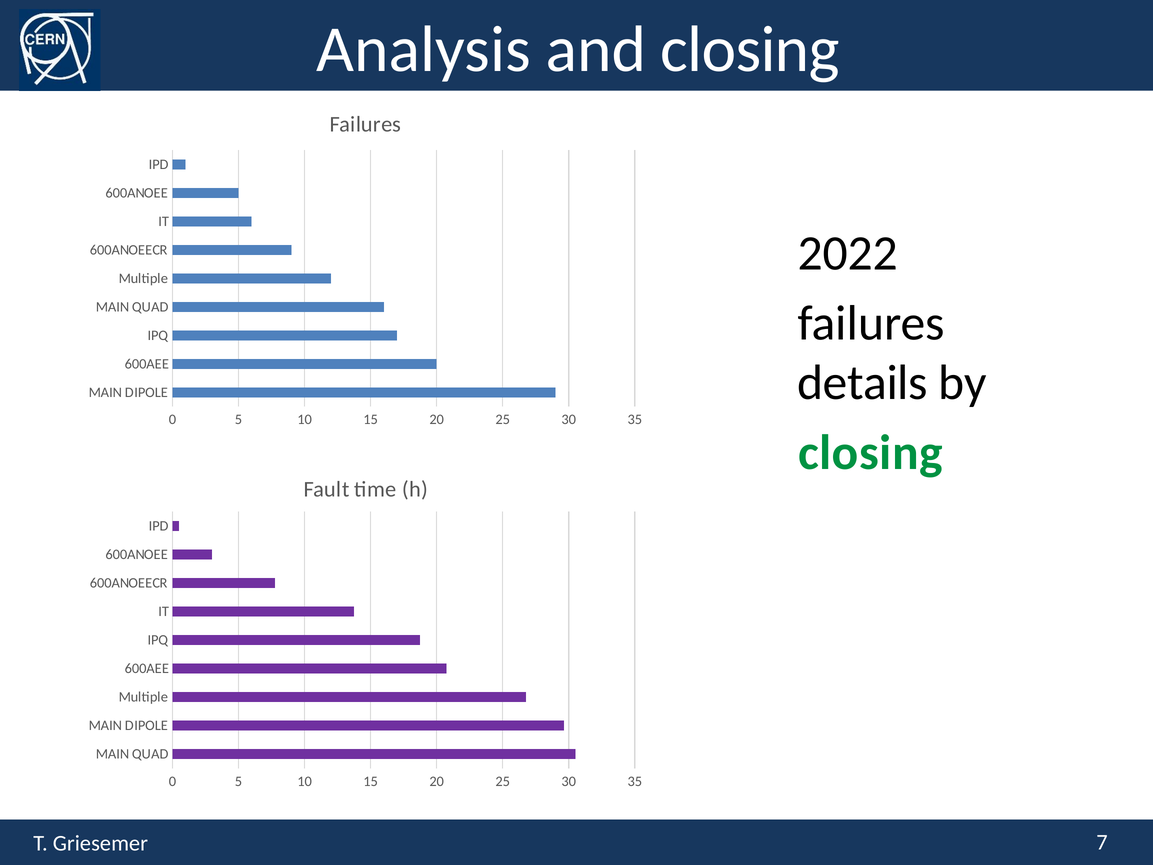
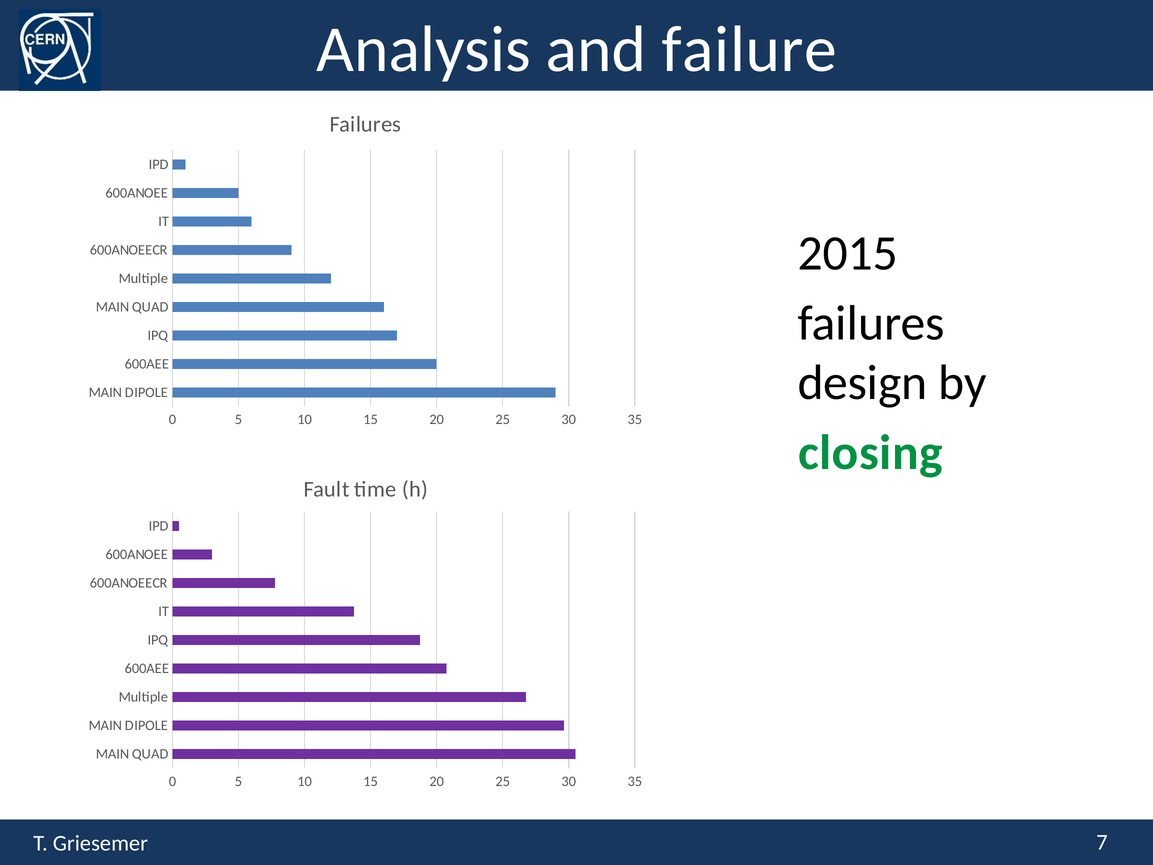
and closing: closing -> failure
2022: 2022 -> 2015
details: details -> design
